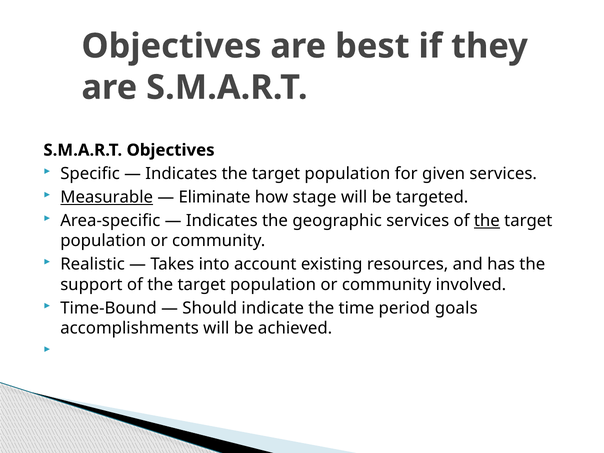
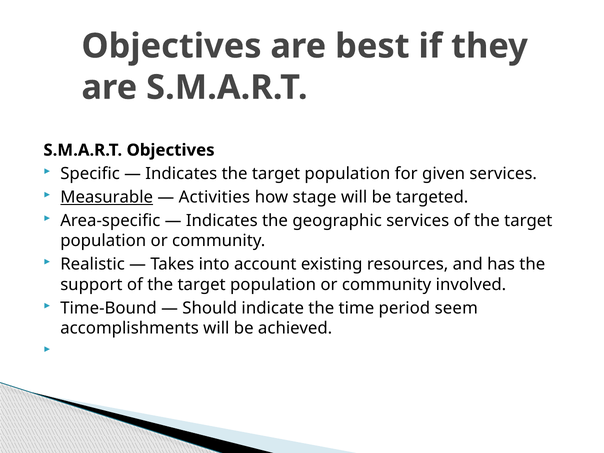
Eliminate: Eliminate -> Activities
the at (487, 221) underline: present -> none
goals: goals -> seem
